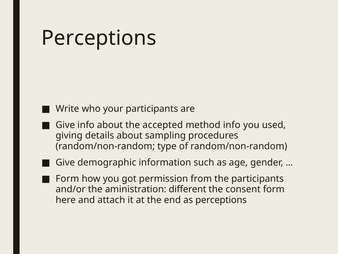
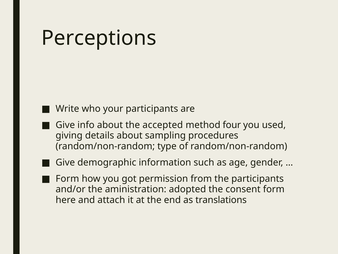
method info: info -> four
different: different -> adopted
as perceptions: perceptions -> translations
